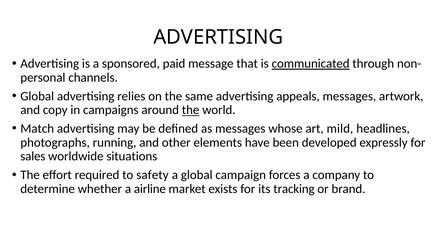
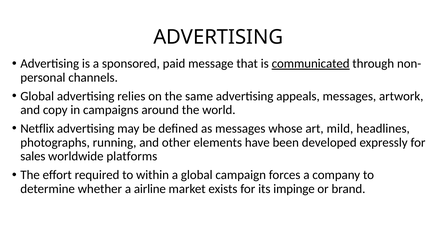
the at (191, 110) underline: present -> none
Match: Match -> Netflix
situations: situations -> platforms
safety: safety -> within
tracking: tracking -> impinge
